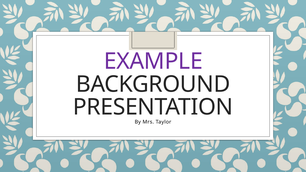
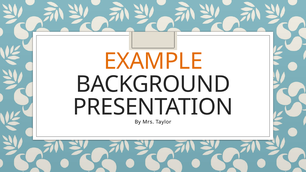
EXAMPLE colour: purple -> orange
